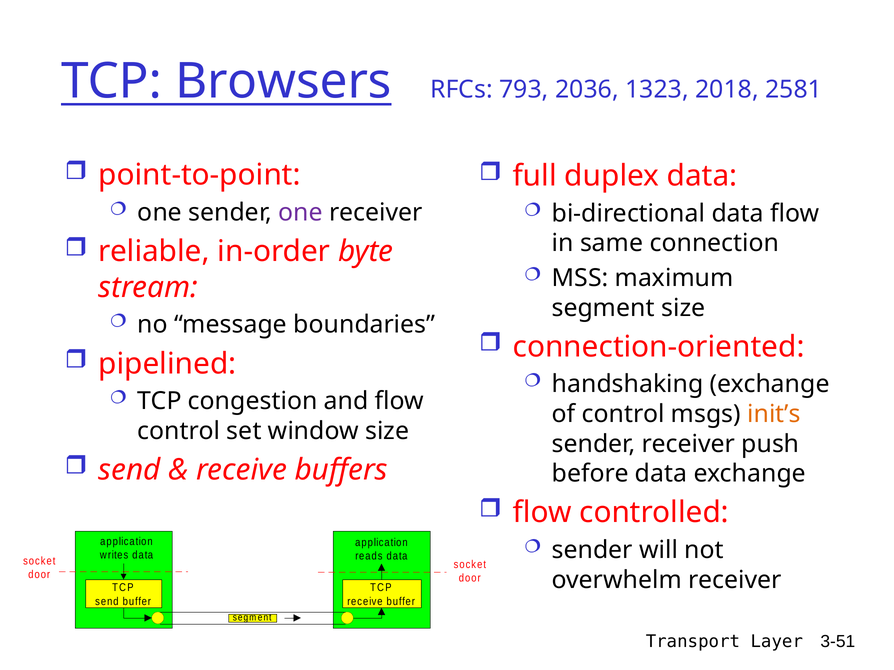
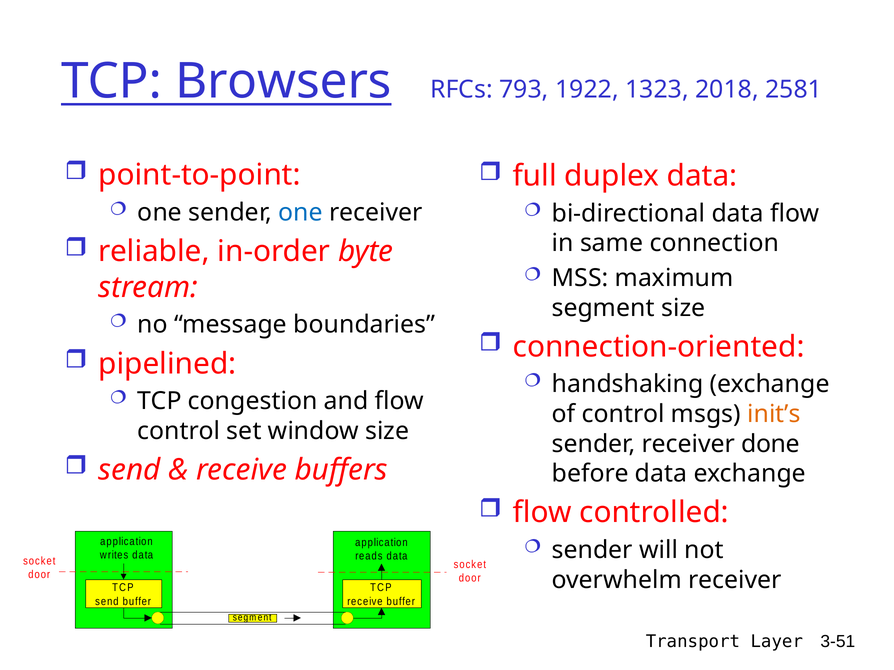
2036: 2036 -> 1922
one at (301, 213) colour: purple -> blue
push: push -> done
